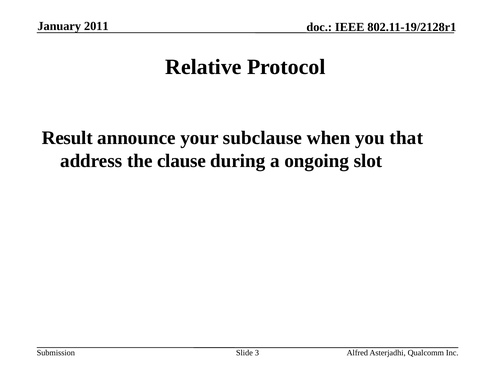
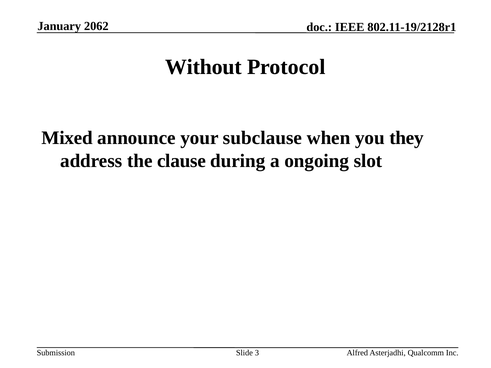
2011: 2011 -> 2062
Relative: Relative -> Without
Result: Result -> Mixed
that: that -> they
